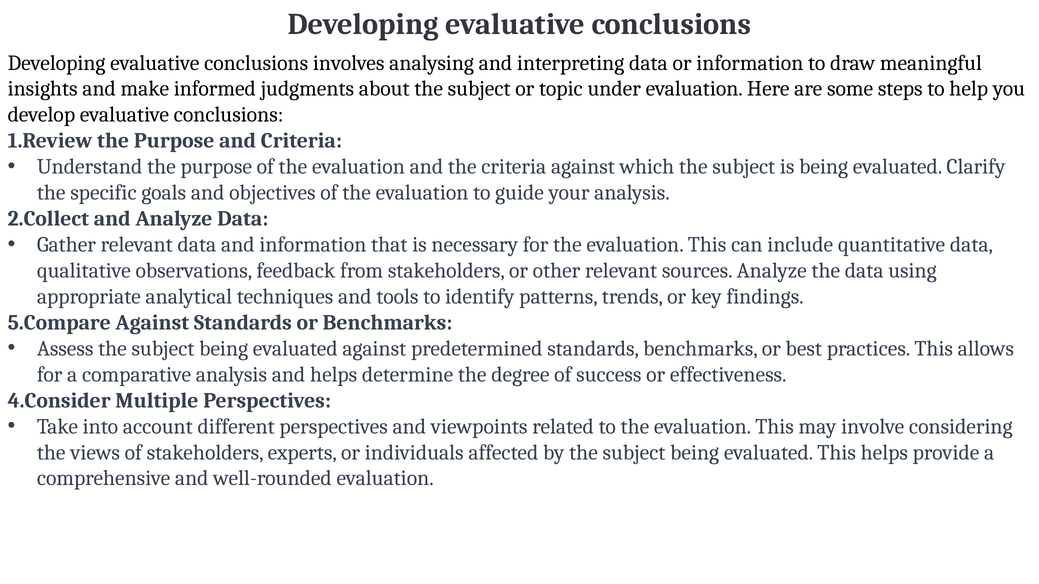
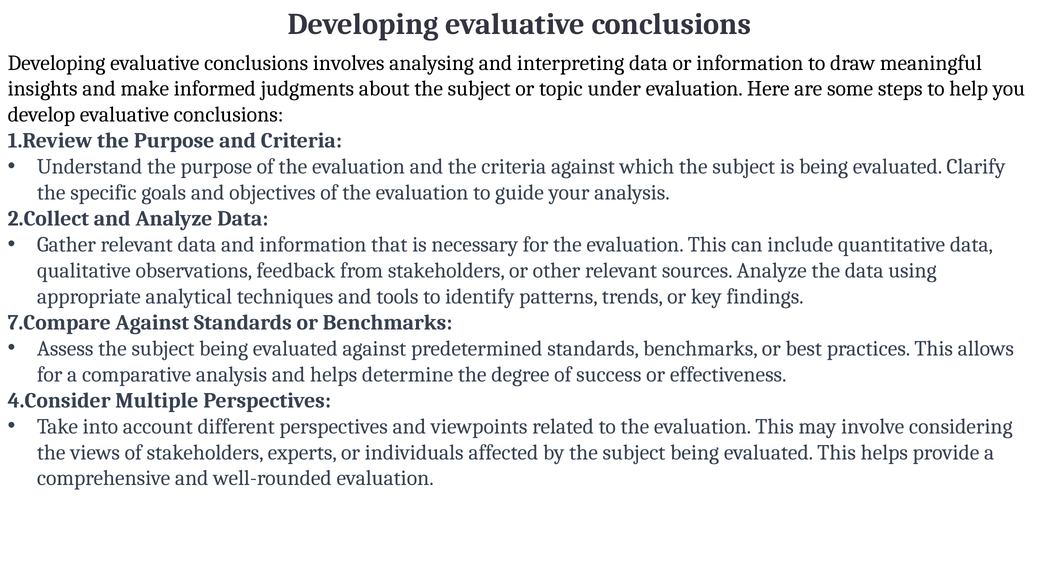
5.Compare: 5.Compare -> 7.Compare
